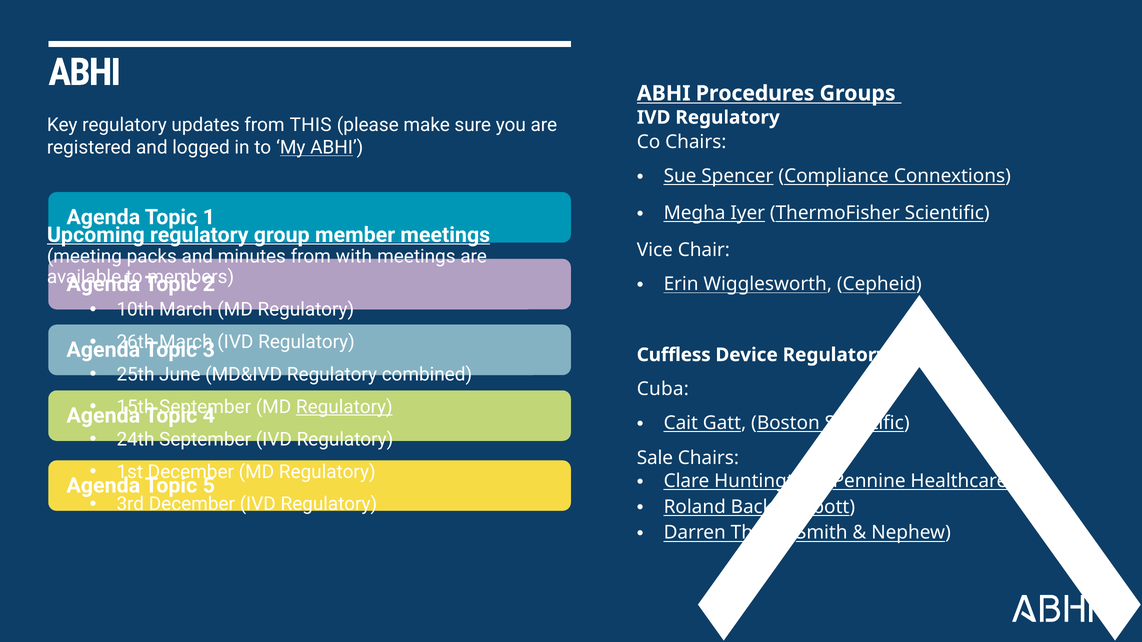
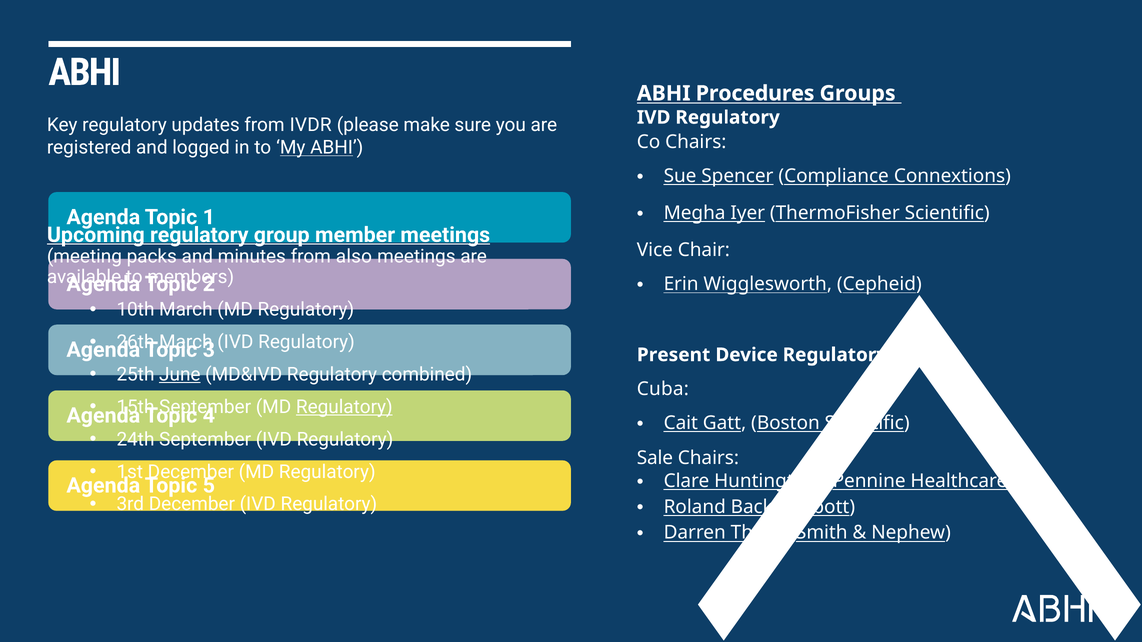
THIS: THIS -> IVDR
with: with -> also
Cuffless: Cuffless -> Present
June underline: none -> present
